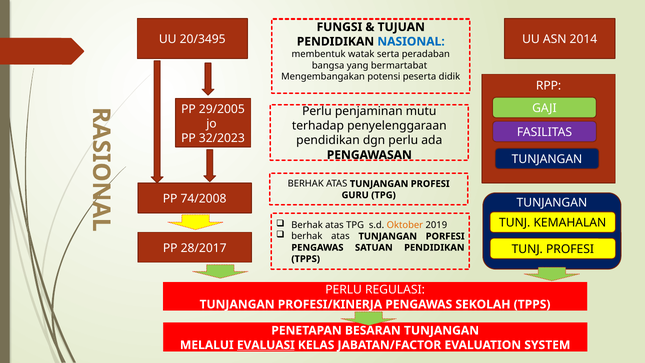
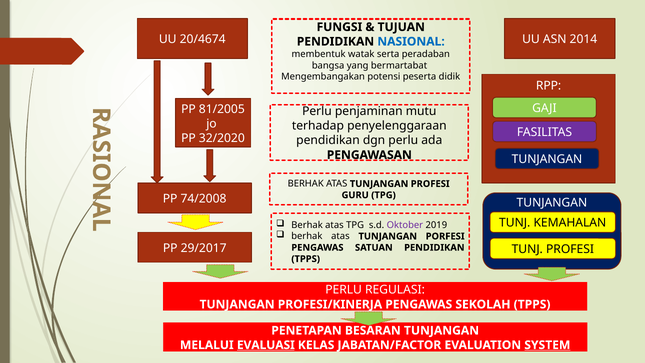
20/3495: 20/3495 -> 20/4674
29/2005: 29/2005 -> 81/2005
32/2023: 32/2023 -> 32/2020
Oktober colour: orange -> purple
28/2017: 28/2017 -> 29/2017
SYSTEM underline: none -> present
